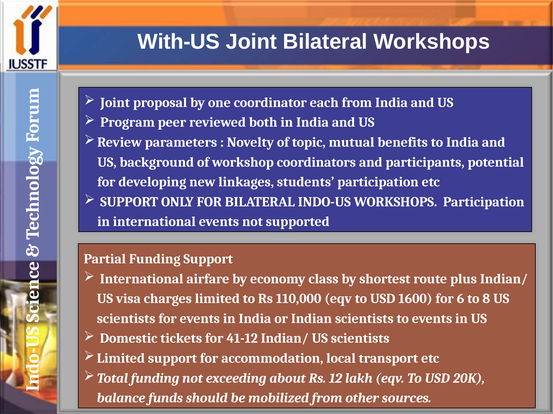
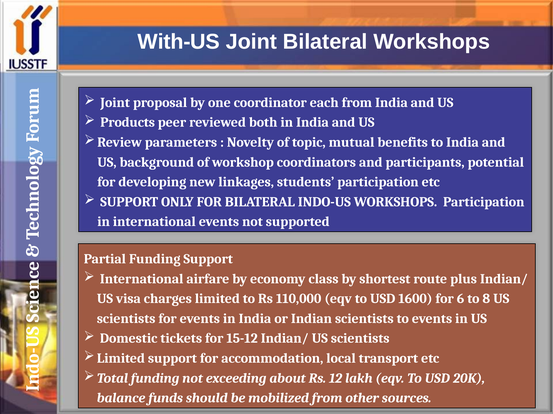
Program: Program -> Products
41-12: 41-12 -> 15-12
